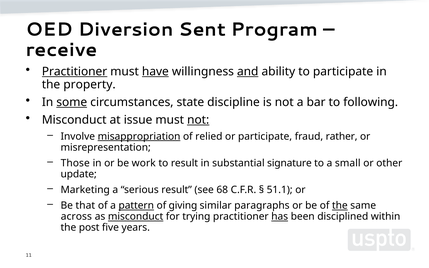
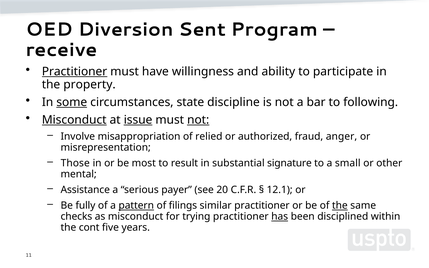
have underline: present -> none
and underline: present -> none
Misconduct at (74, 120) underline: none -> present
issue underline: none -> present
misappropriation underline: present -> none
or participate: participate -> authorized
rather: rather -> anger
work: work -> most
update: update -> mental
Marketing: Marketing -> Assistance
serious result: result -> payer
68: 68 -> 20
51.1: 51.1 -> 12.1
that: that -> fully
giving: giving -> filings
similar paragraphs: paragraphs -> practitioner
across: across -> checks
misconduct at (136, 217) underline: present -> none
post: post -> cont
